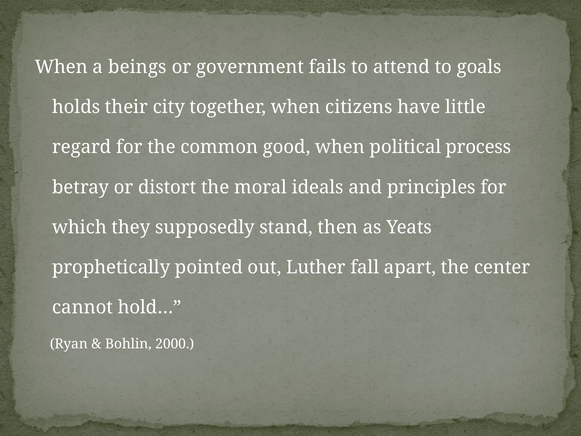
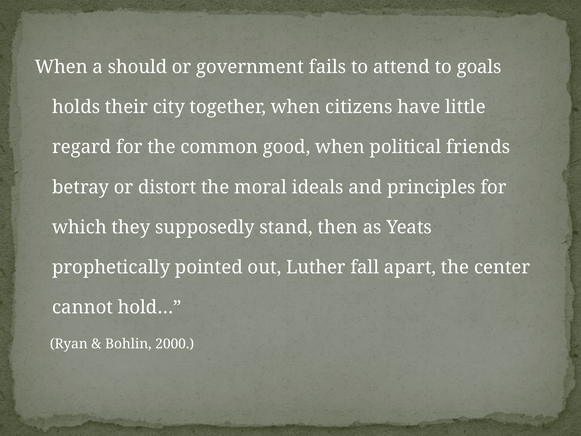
beings: beings -> should
process: process -> friends
